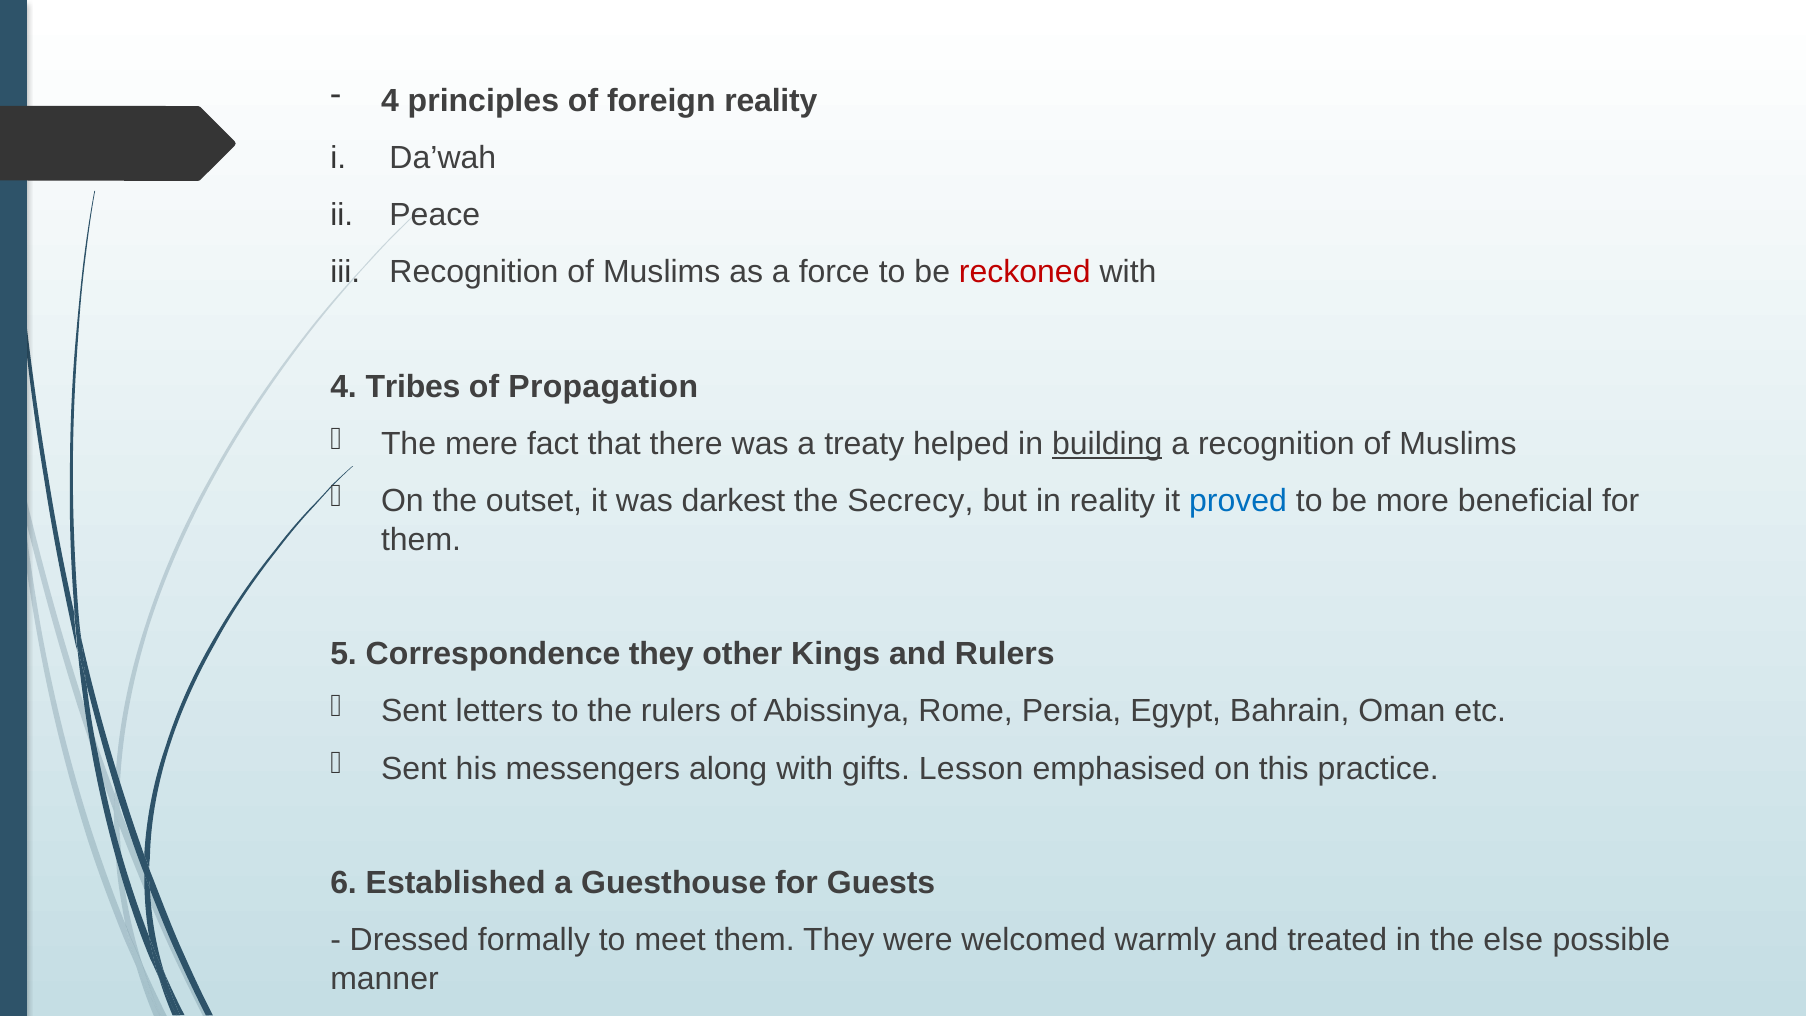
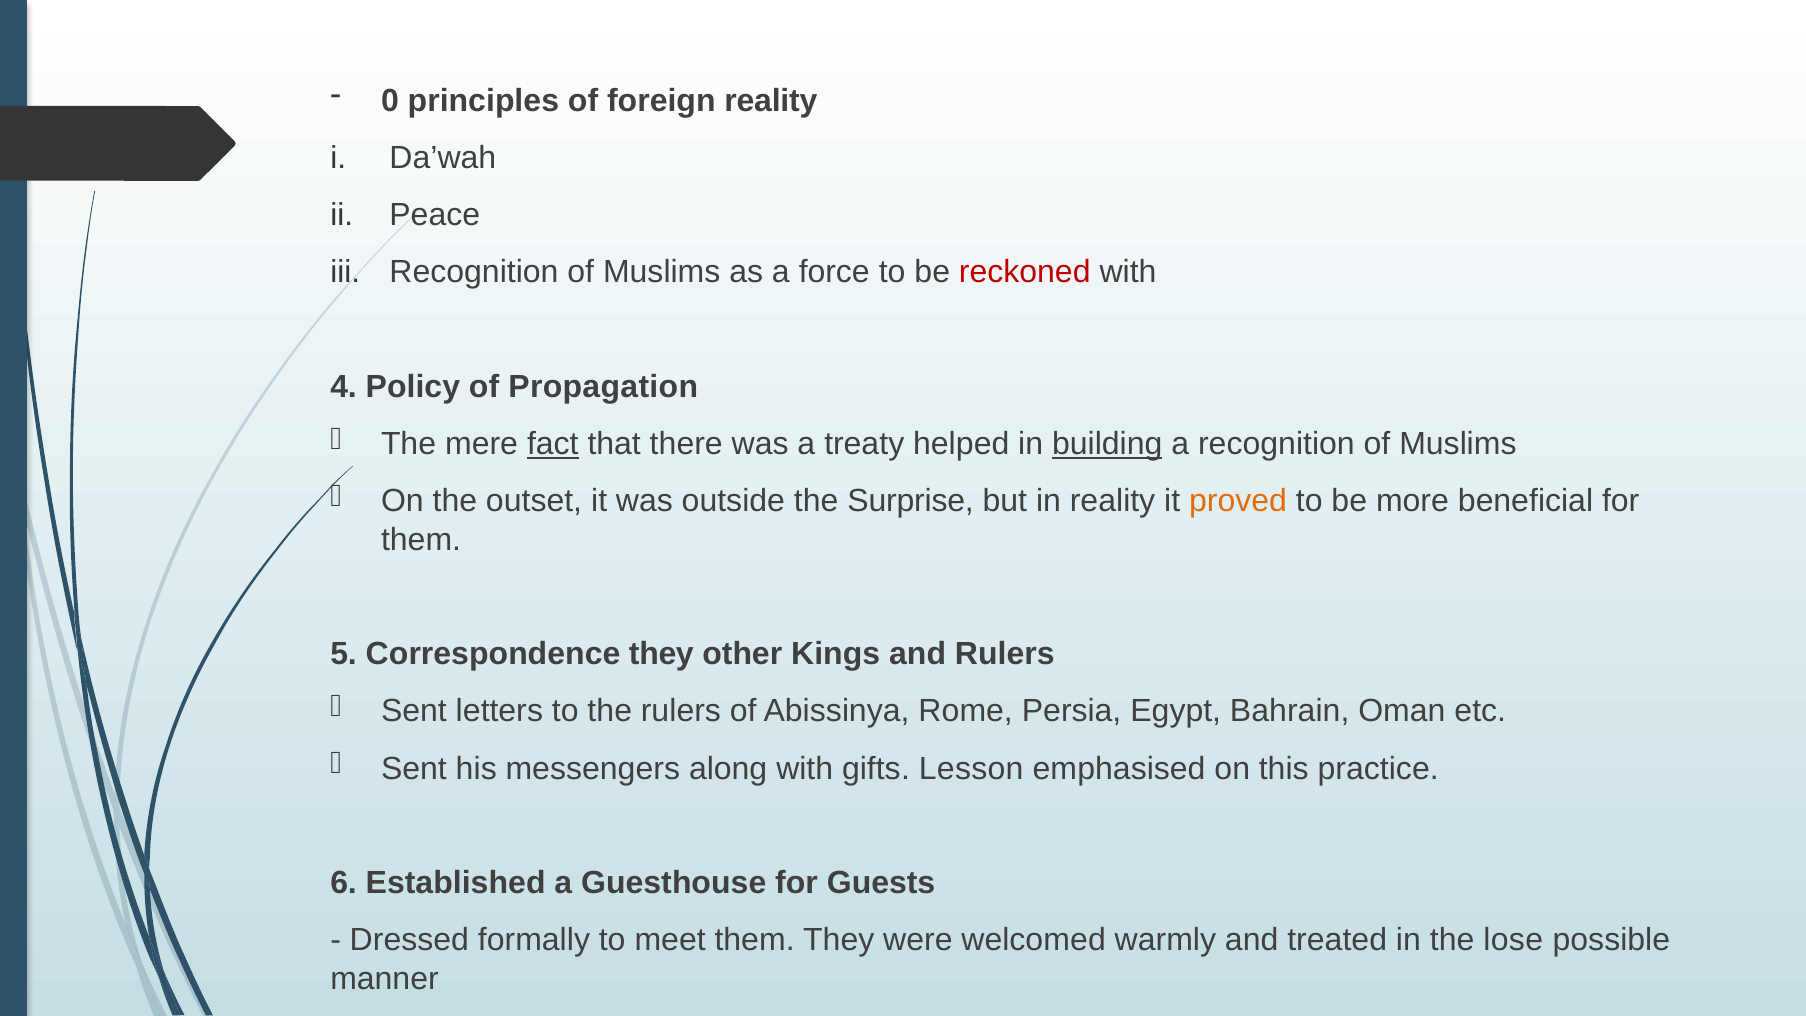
4 at (390, 101): 4 -> 0
Tribes: Tribes -> Policy
fact underline: none -> present
darkest: darkest -> outside
Secrecy: Secrecy -> Surprise
proved colour: blue -> orange
else: else -> lose
